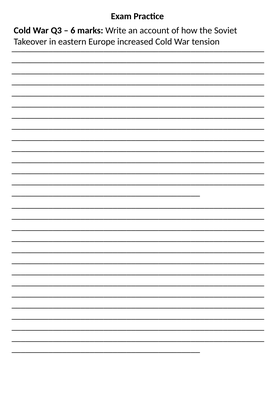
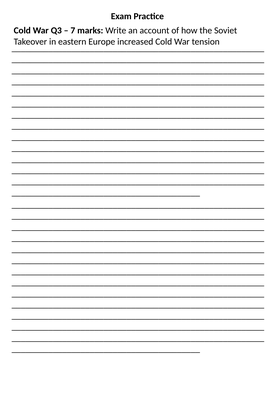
6: 6 -> 7
